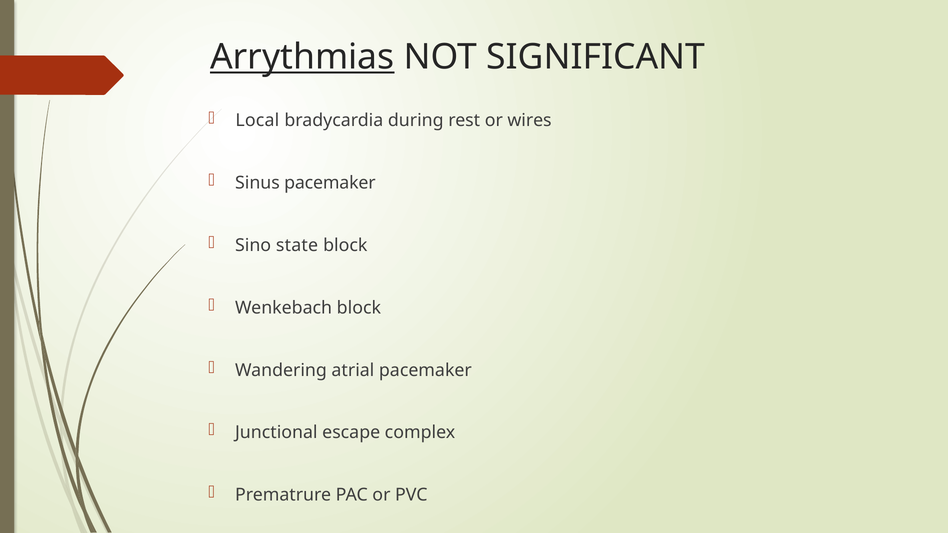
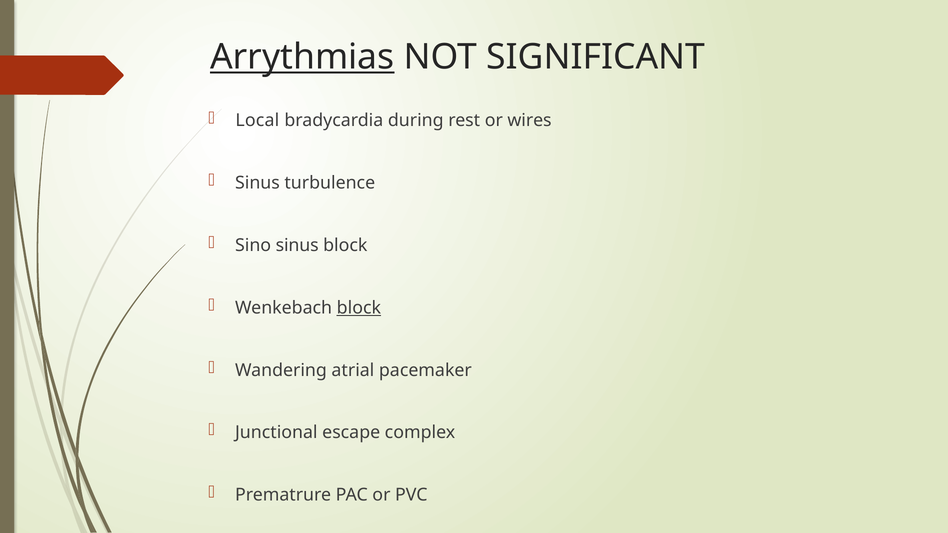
Sinus pacemaker: pacemaker -> turbulence
Sino state: state -> sinus
block at (359, 308) underline: none -> present
